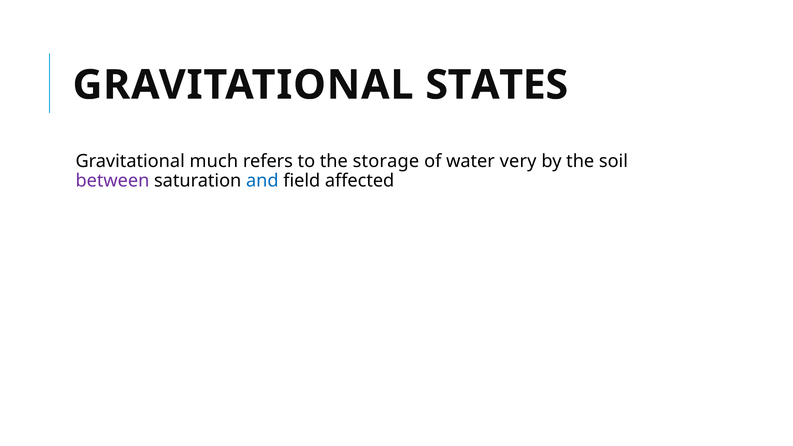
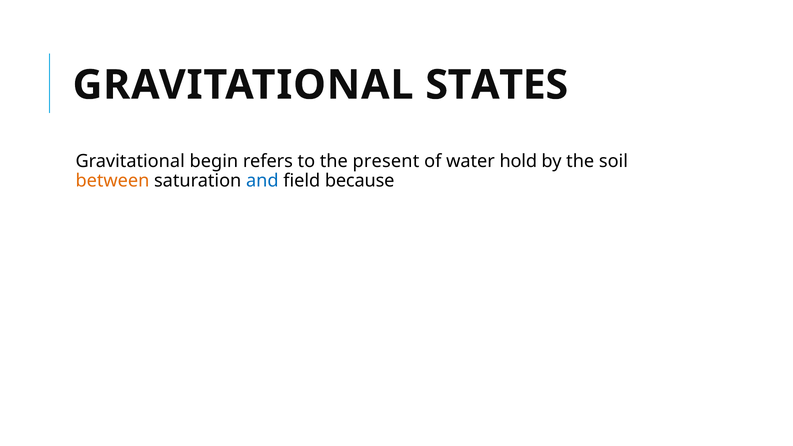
much: much -> begin
storage: storage -> present
very: very -> hold
between colour: purple -> orange
affected: affected -> because
